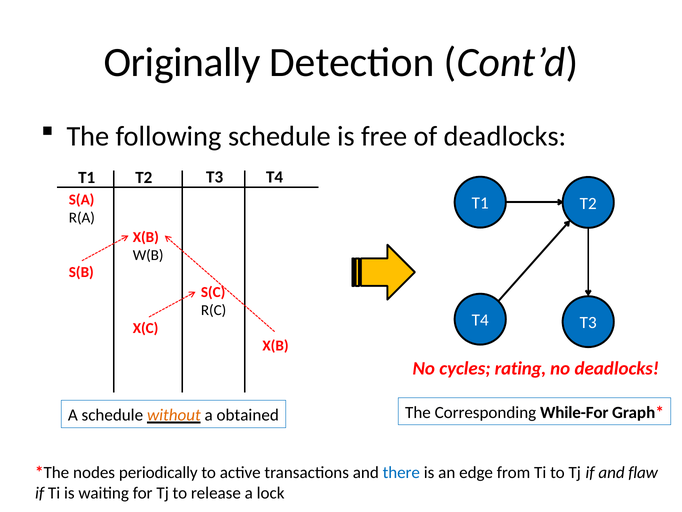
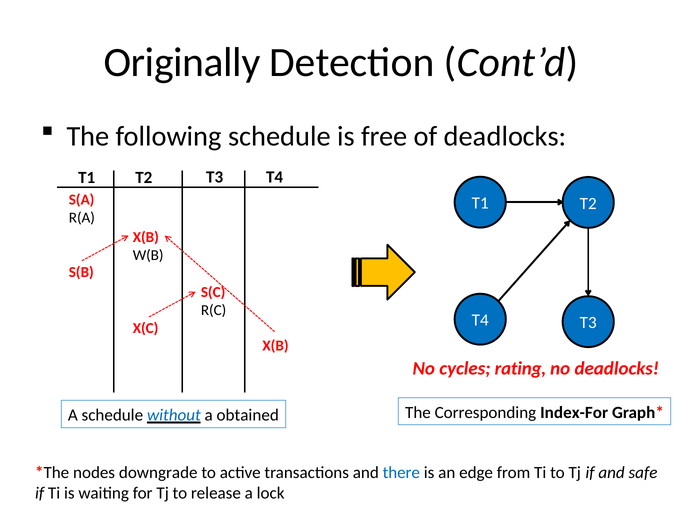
While-For: While-For -> Index-For
without colour: orange -> blue
periodically: periodically -> downgrade
flaw: flaw -> safe
